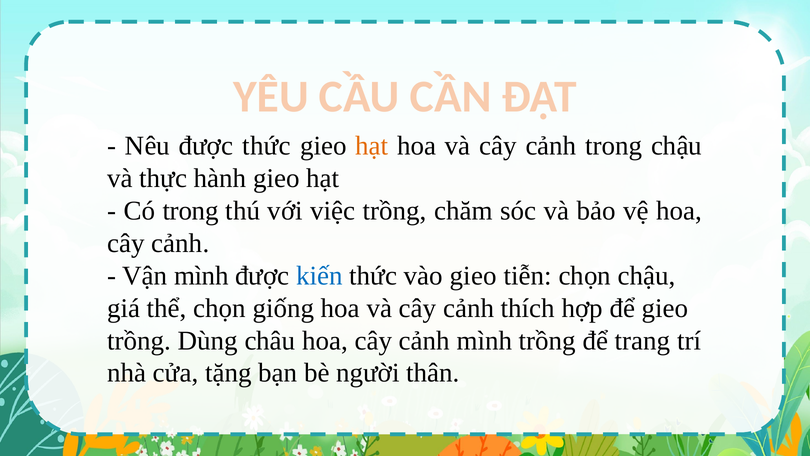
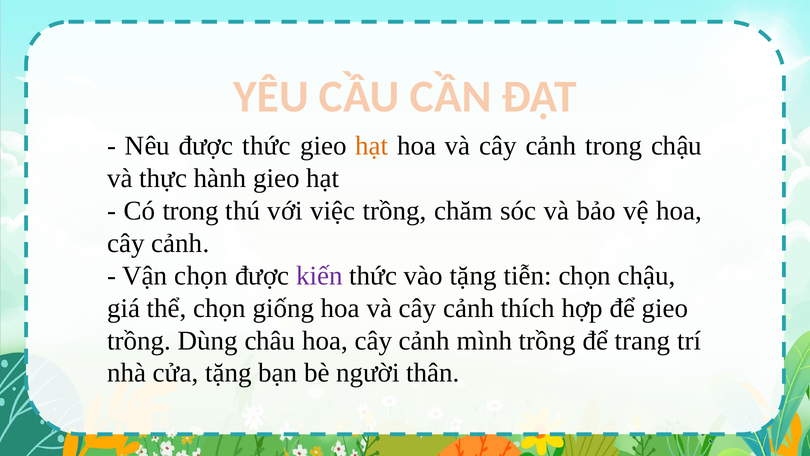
Vận mình: mình -> chọn
kiến colour: blue -> purple
vào gieo: gieo -> tặng
